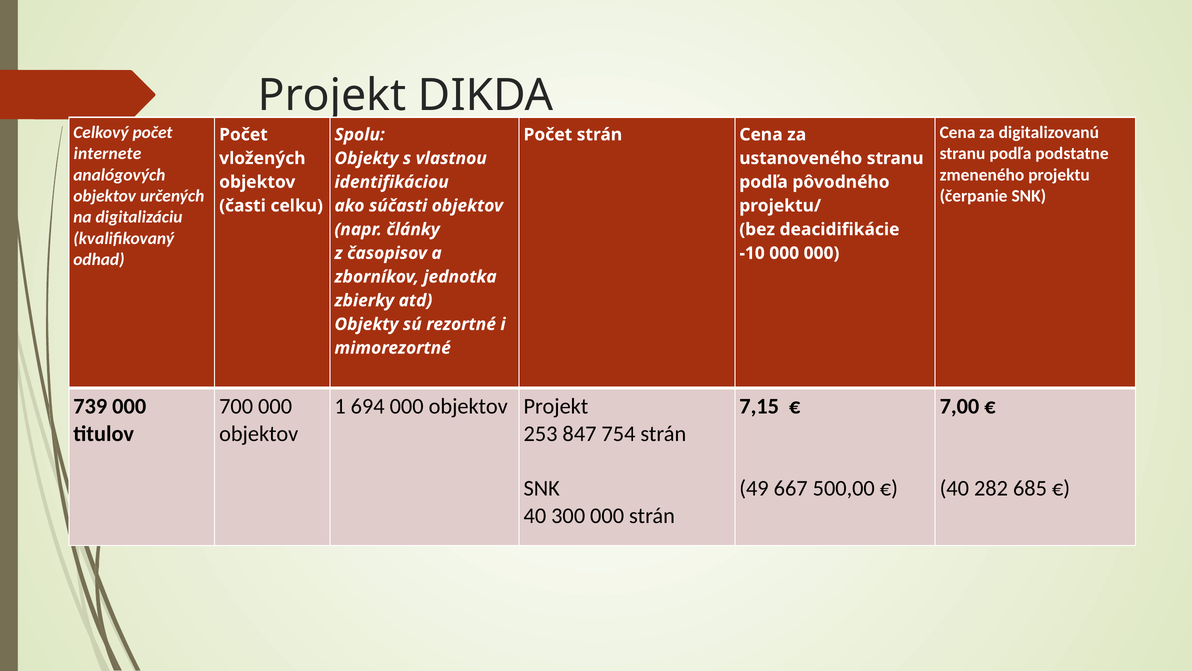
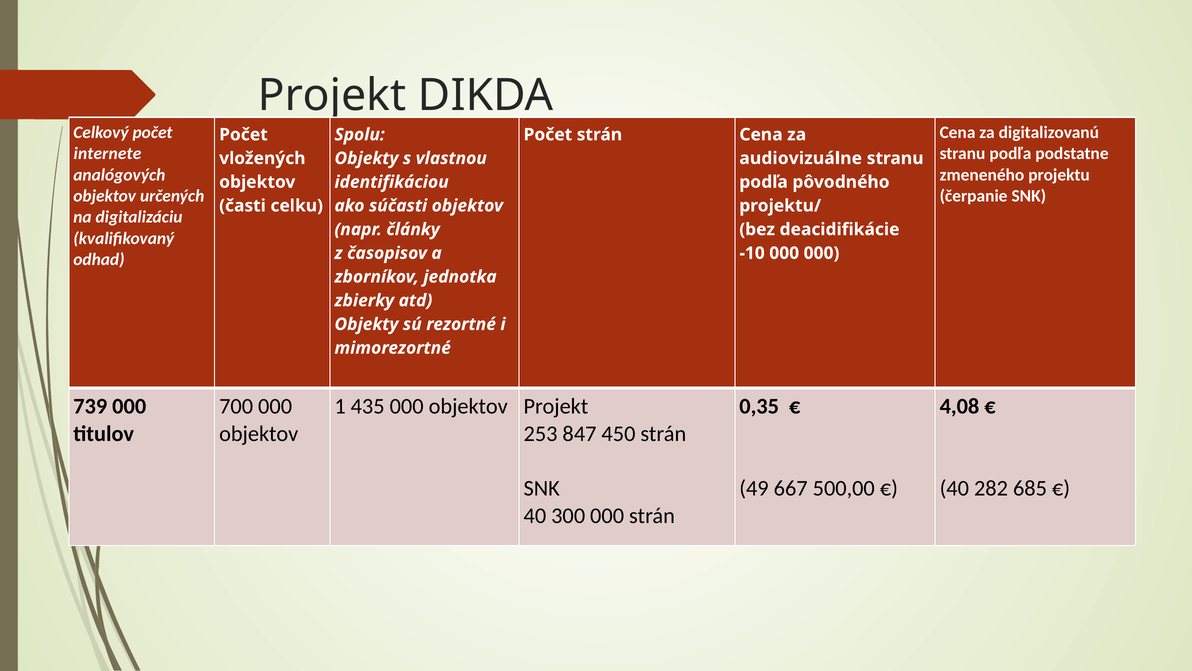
ustanoveného: ustanoveného -> audiovizuálne
694: 694 -> 435
7,15: 7,15 -> 0,35
7,00: 7,00 -> 4,08
754: 754 -> 450
